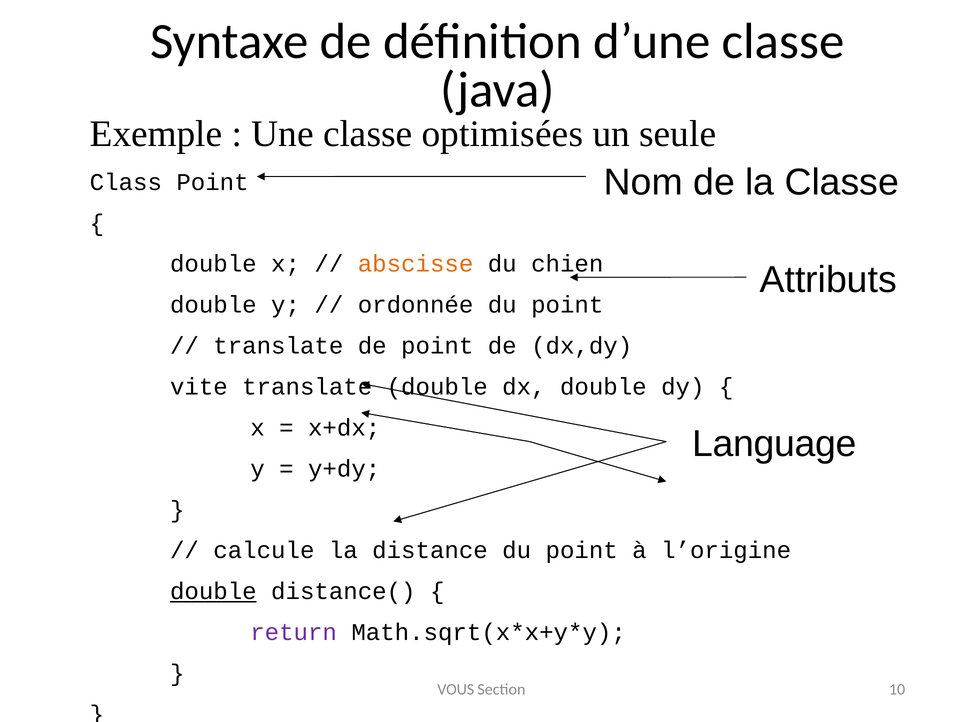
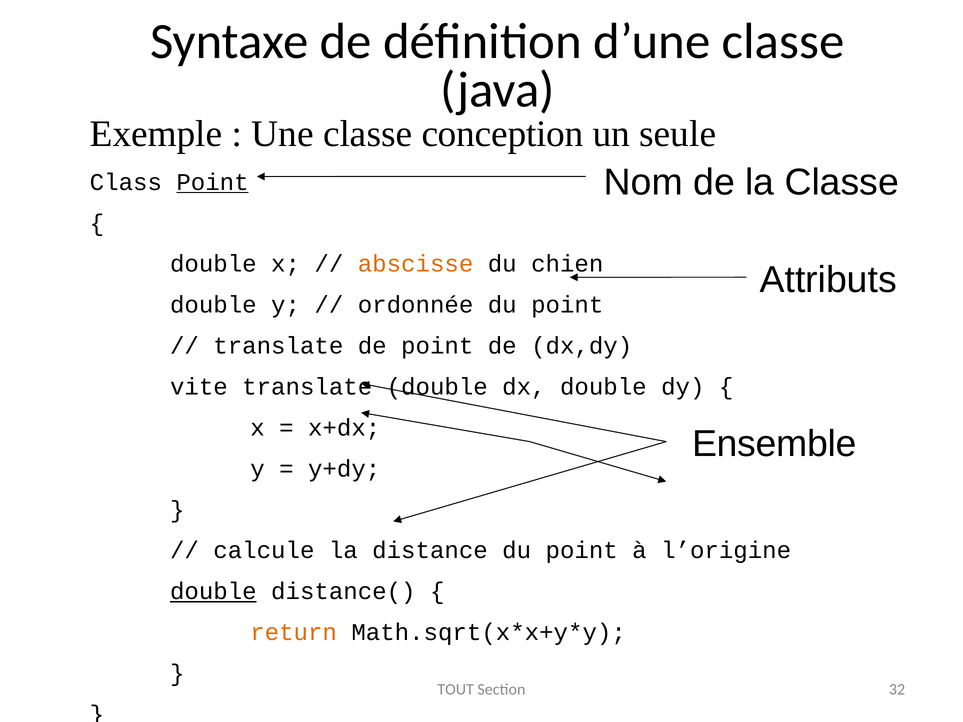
optimisées: optimisées -> conception
Point at (213, 182) underline: none -> present
Language: Language -> Ensemble
return colour: purple -> orange
VOUS: VOUS -> TOUT
10: 10 -> 32
